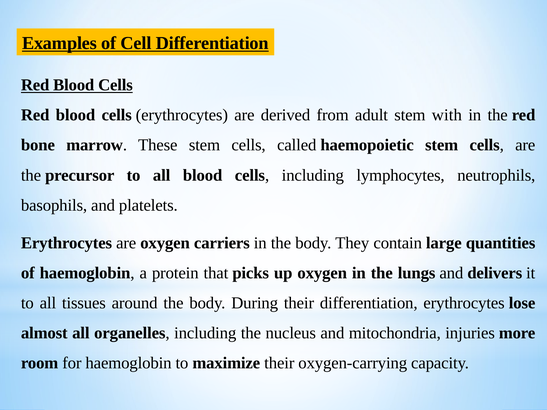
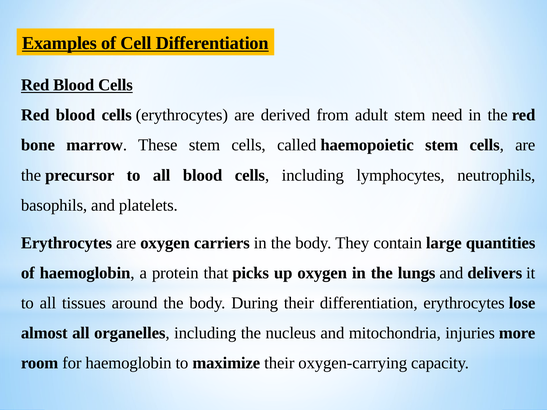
with: with -> need
